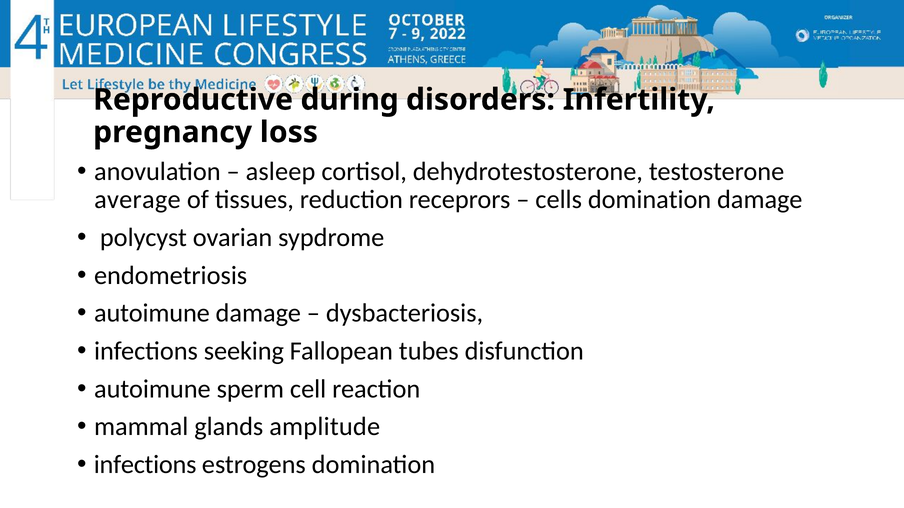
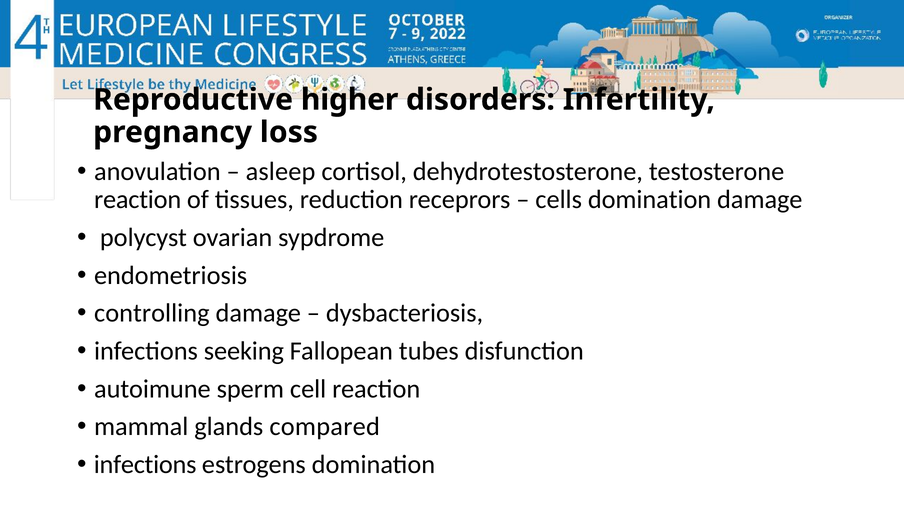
during: during -> higher
average at (137, 200): average -> reaction
autoimune at (152, 314): autoimune -> controlling
amplitude: amplitude -> compared
